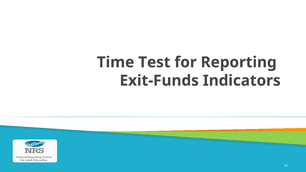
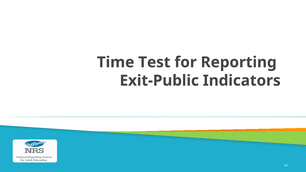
Exit-Funds: Exit-Funds -> Exit-Public
